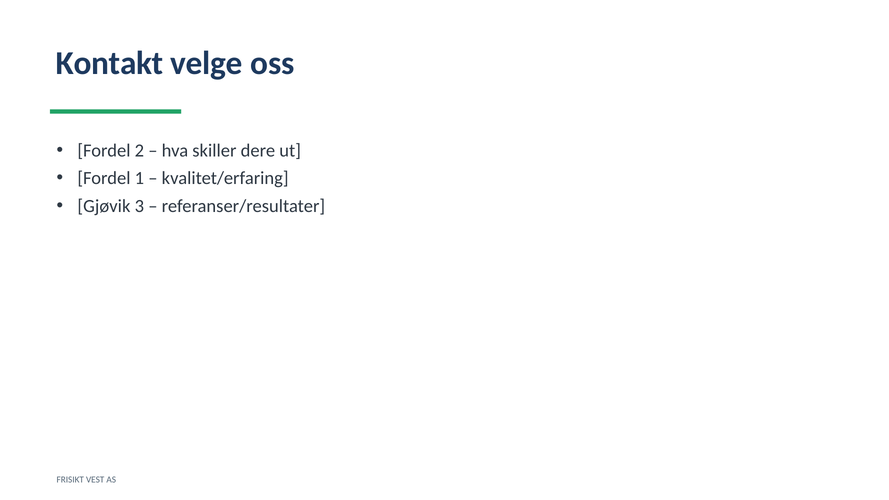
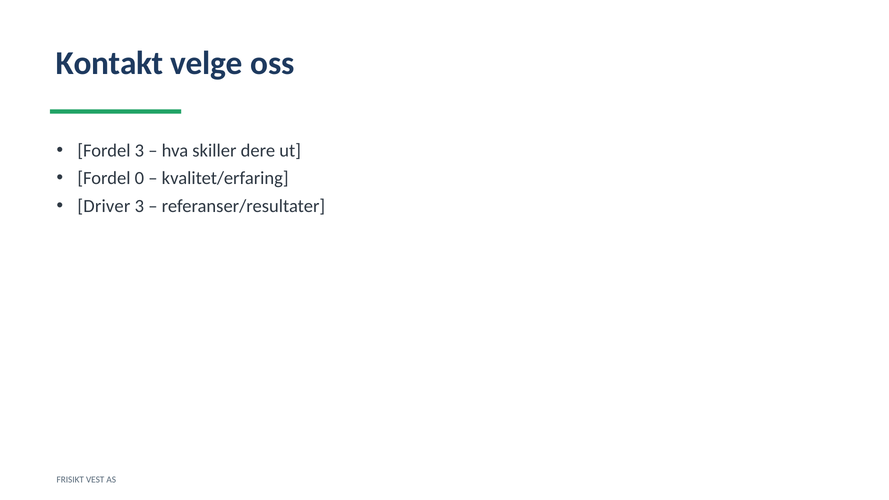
Fordel 2: 2 -> 3
1: 1 -> 0
Gjøvik: Gjøvik -> Driver
